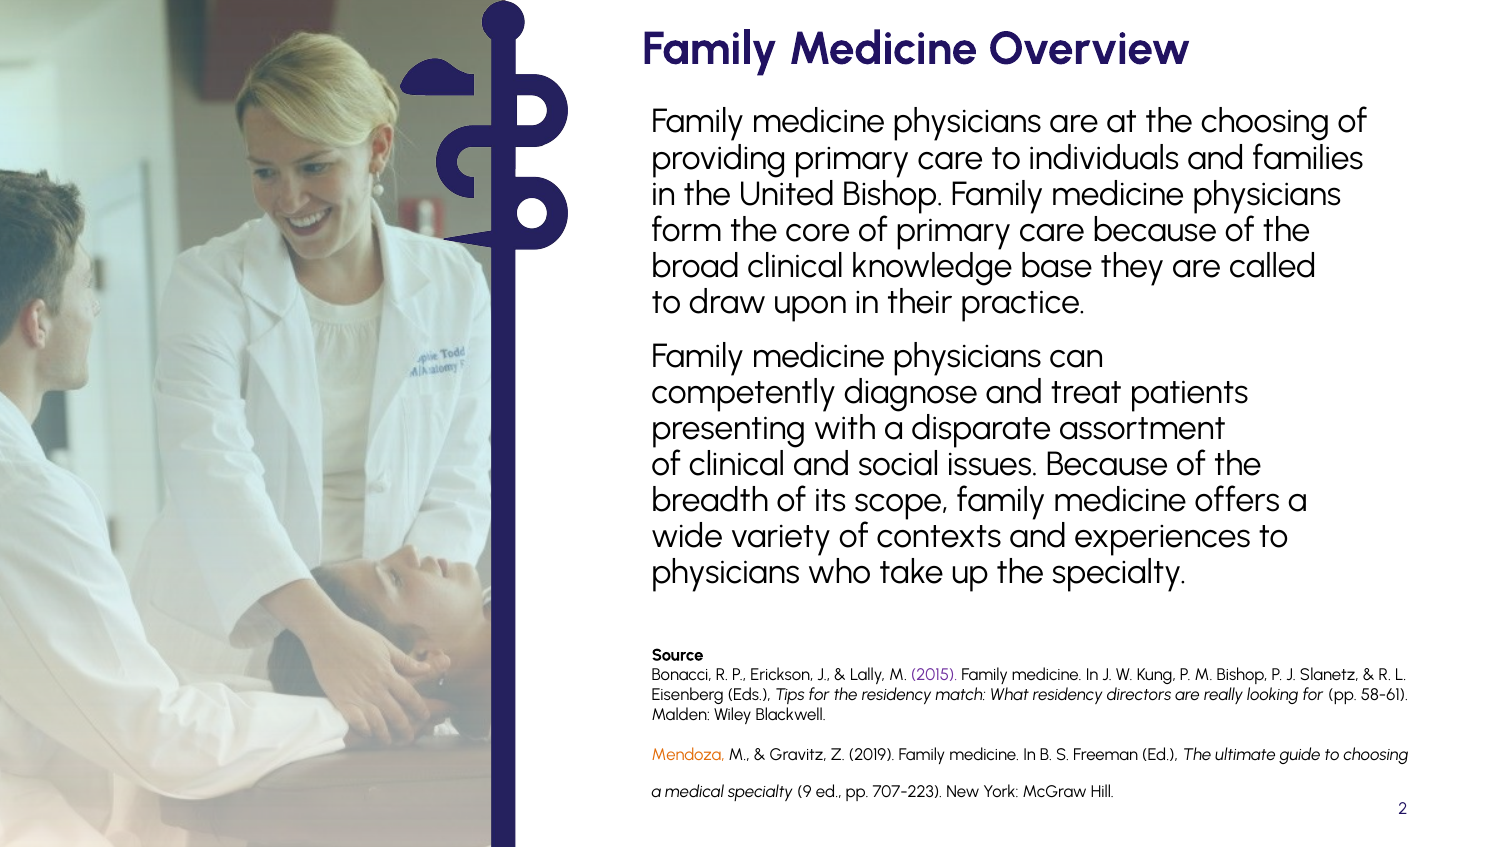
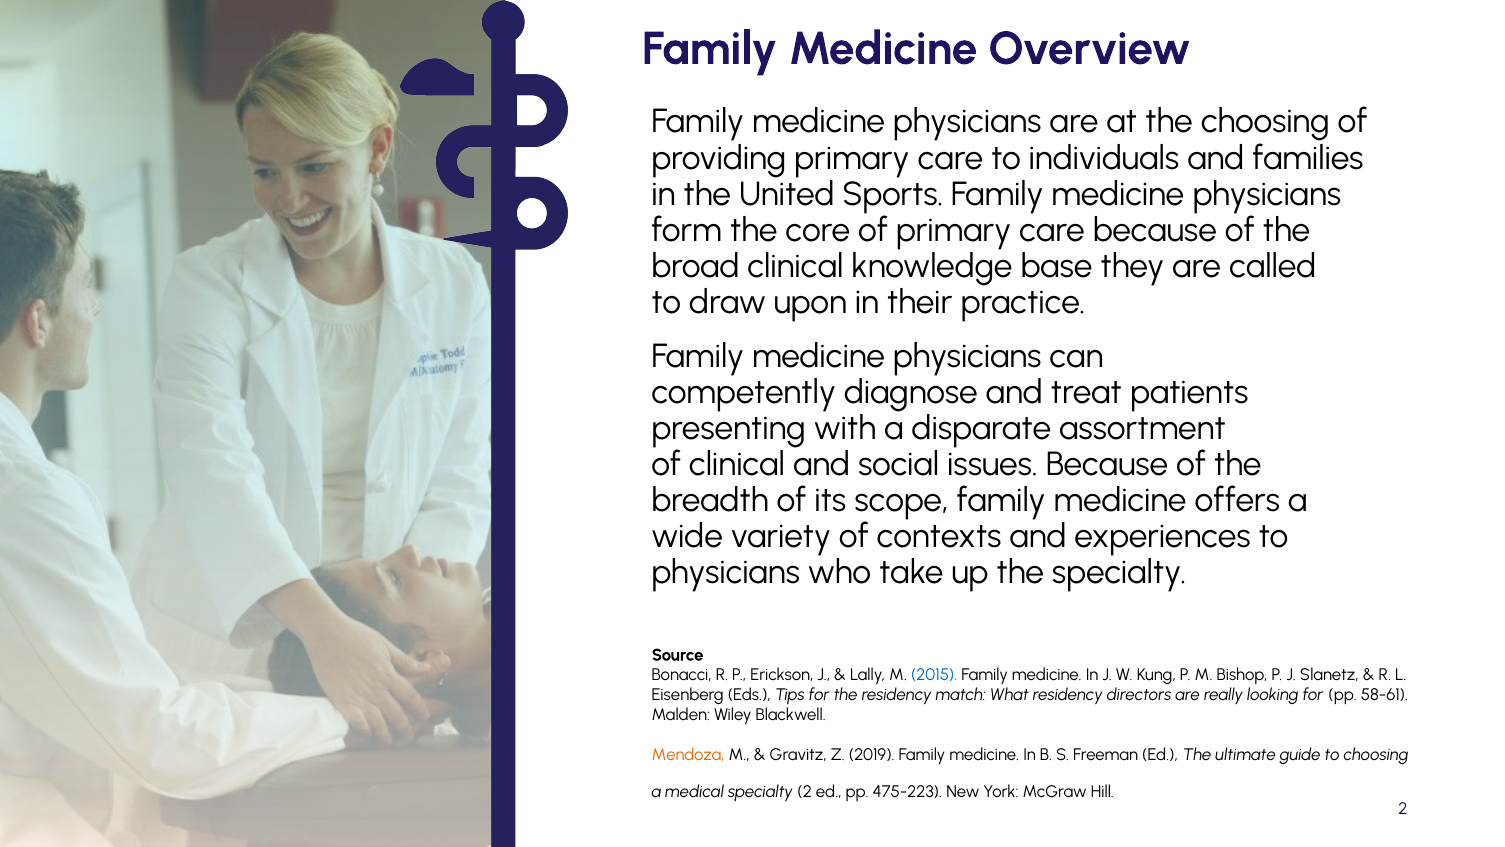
United Bishop: Bishop -> Sports
2015 colour: purple -> blue
specialty 9: 9 -> 2
707-223: 707-223 -> 475-223
